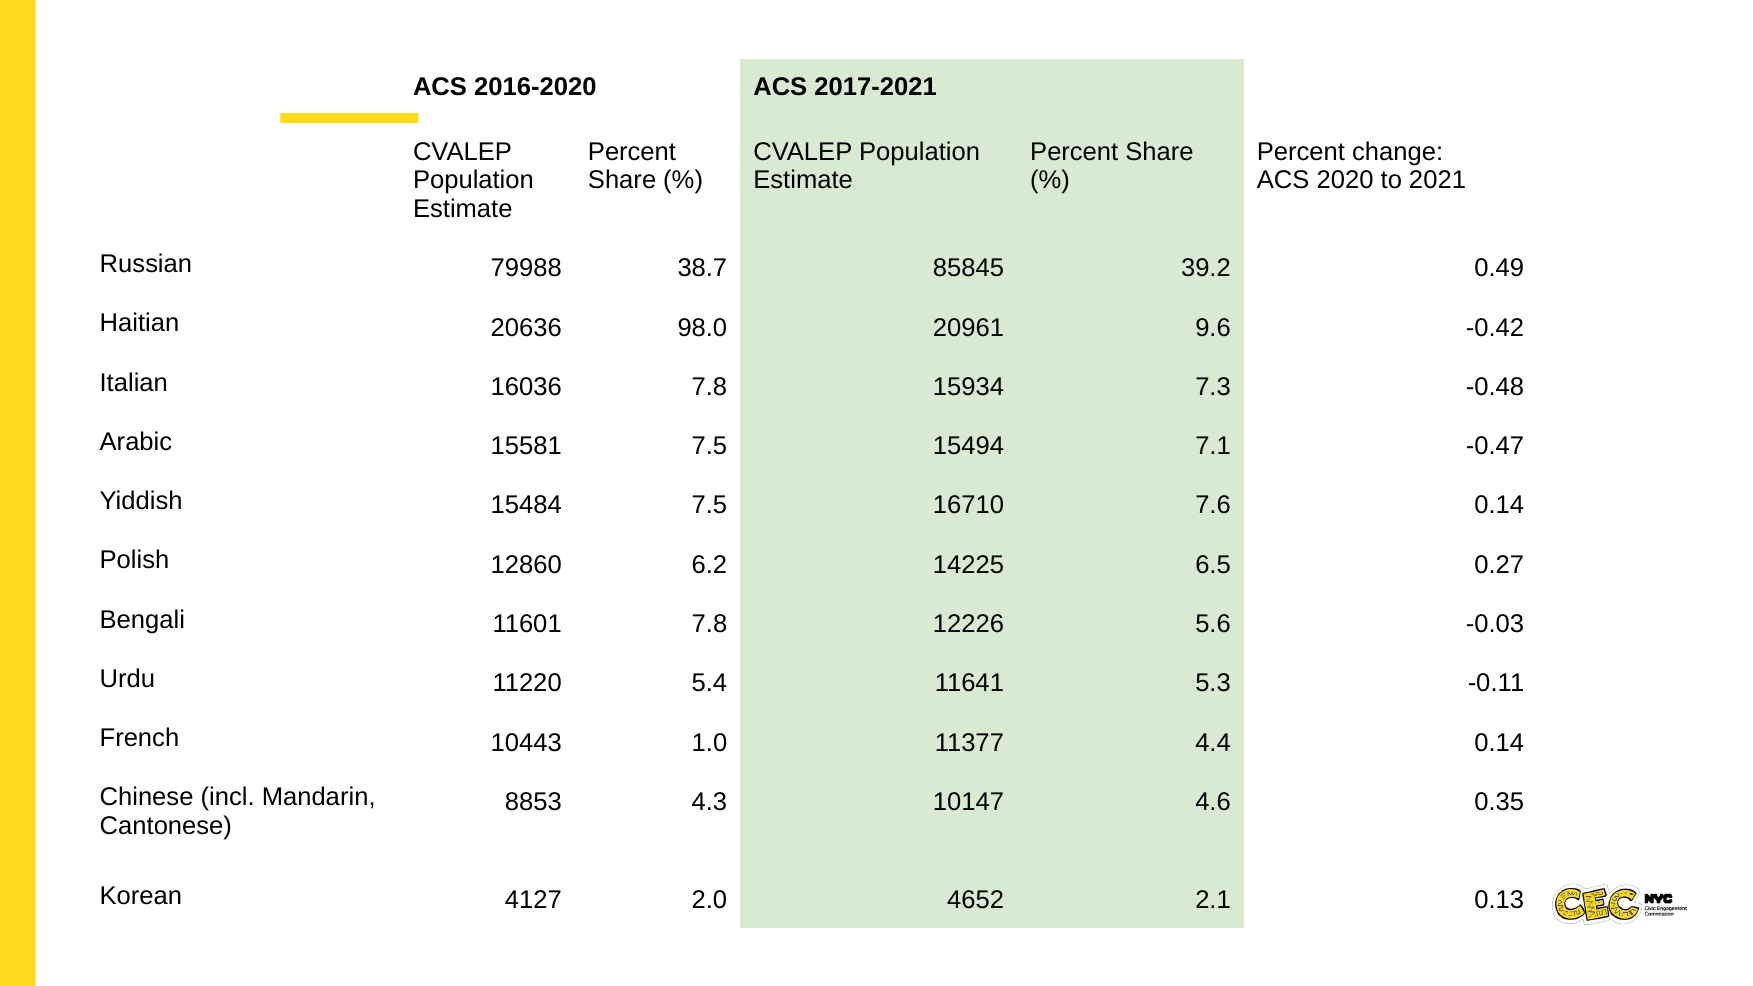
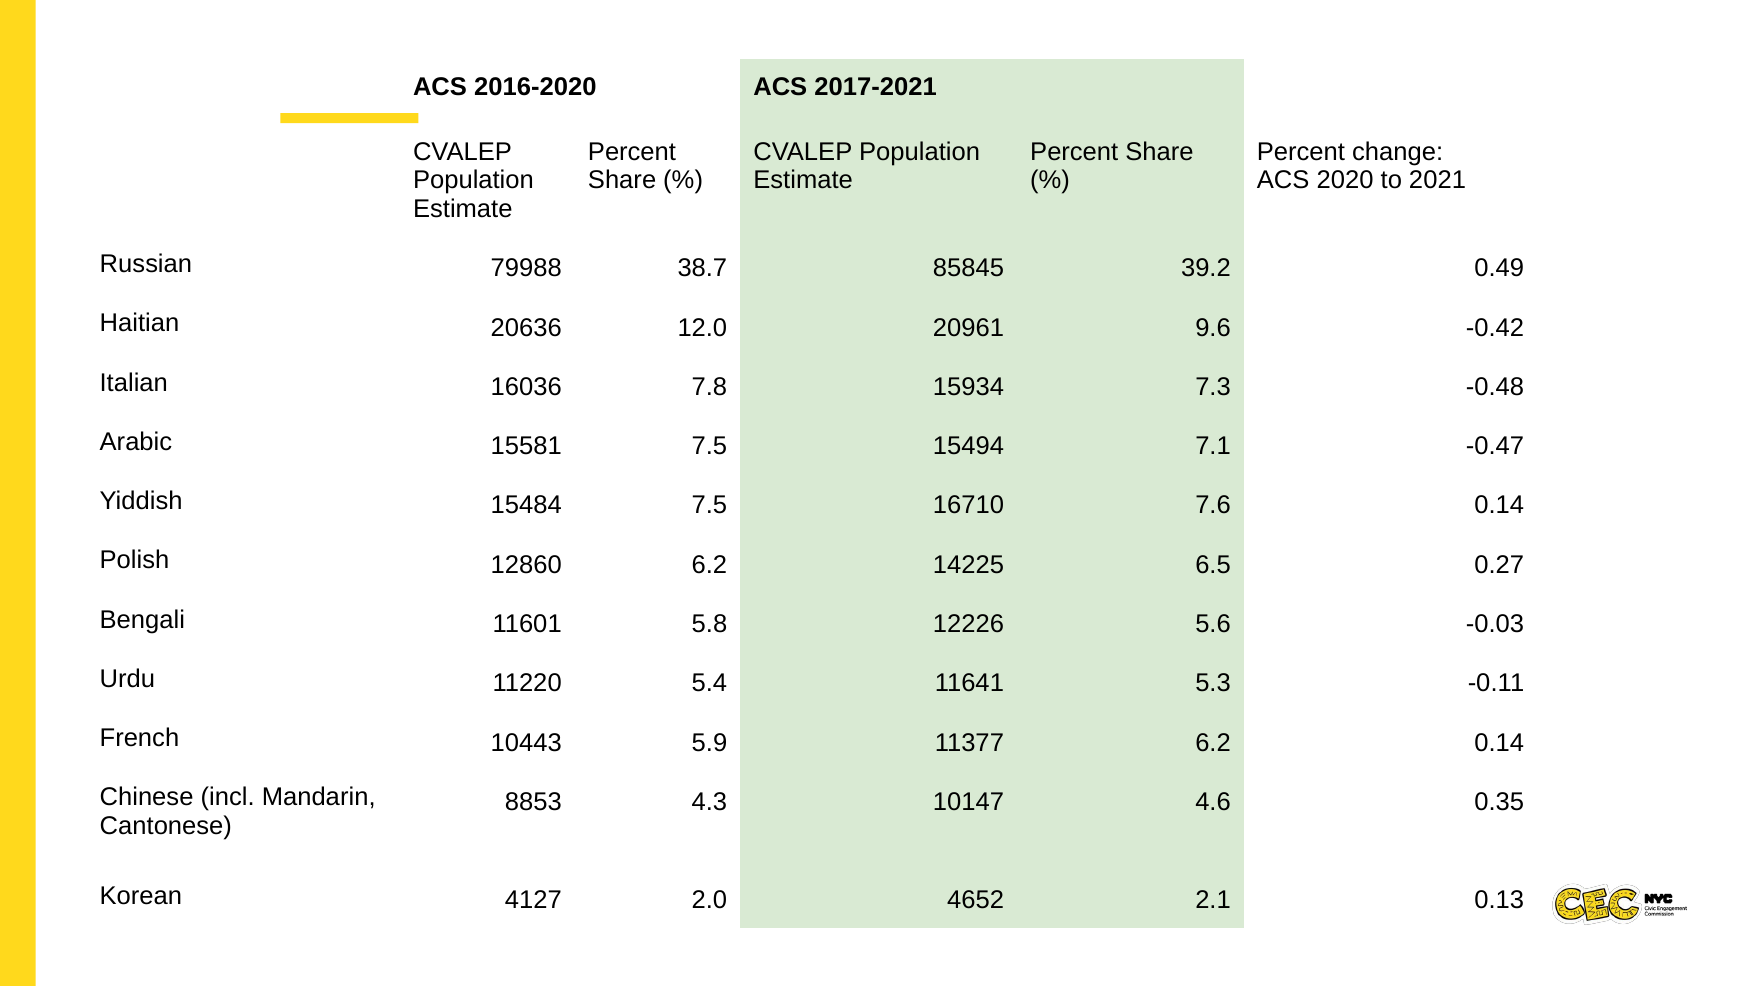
98.0: 98.0 -> 12.0
11601 7.8: 7.8 -> 5.8
1.0: 1.0 -> 5.9
11377 4.4: 4.4 -> 6.2
